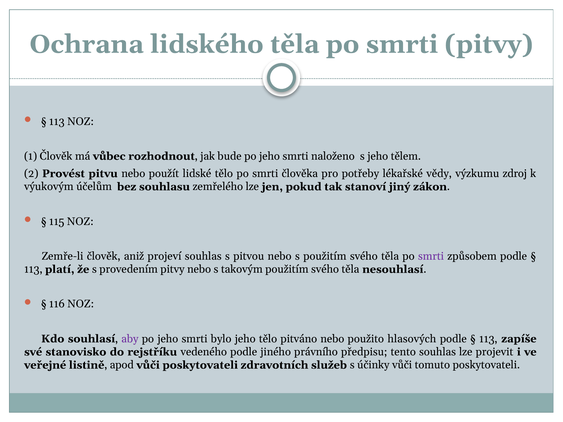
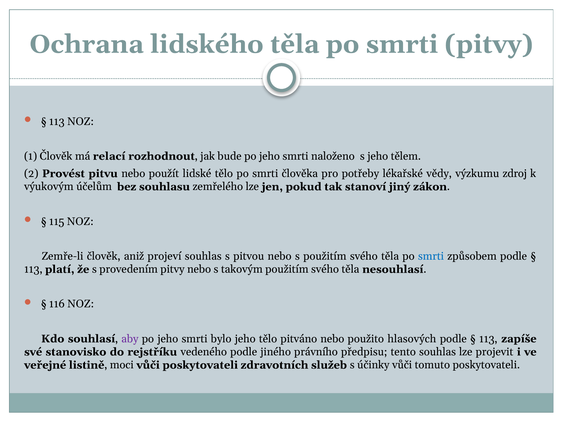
vůbec: vůbec -> relací
smrti at (431, 256) colour: purple -> blue
apod: apod -> moci
